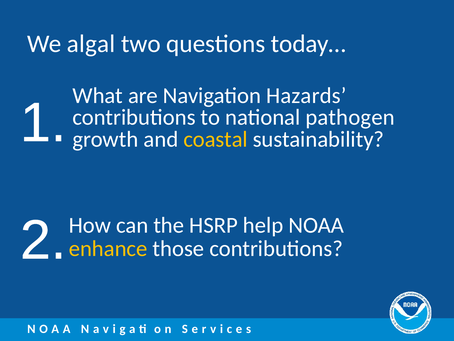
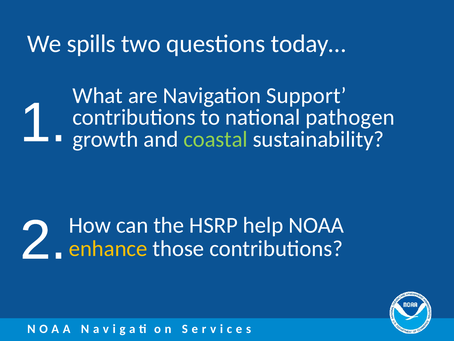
algal: algal -> spills
Hazards: Hazards -> Support
coastal colour: yellow -> light green
